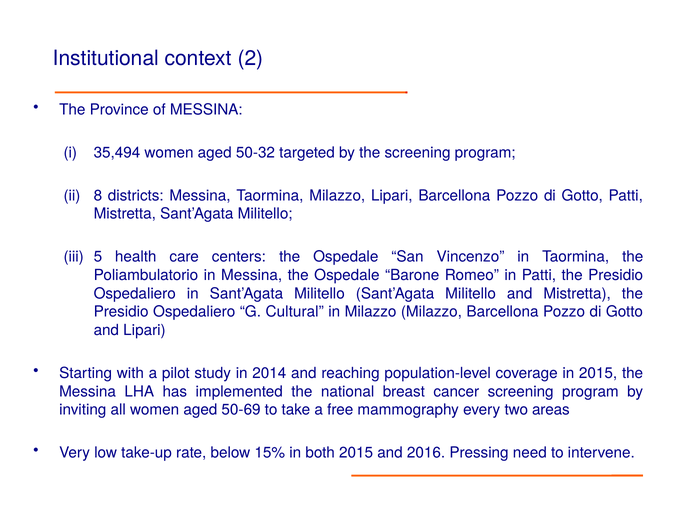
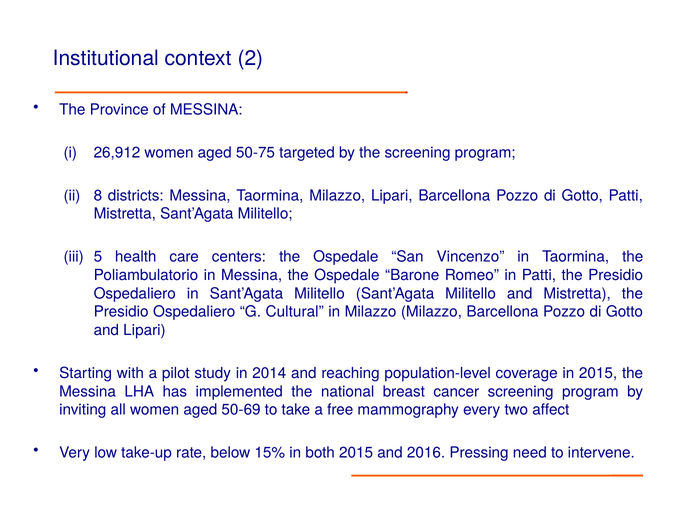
35,494: 35,494 -> 26,912
50-32: 50-32 -> 50-75
areas: areas -> affect
